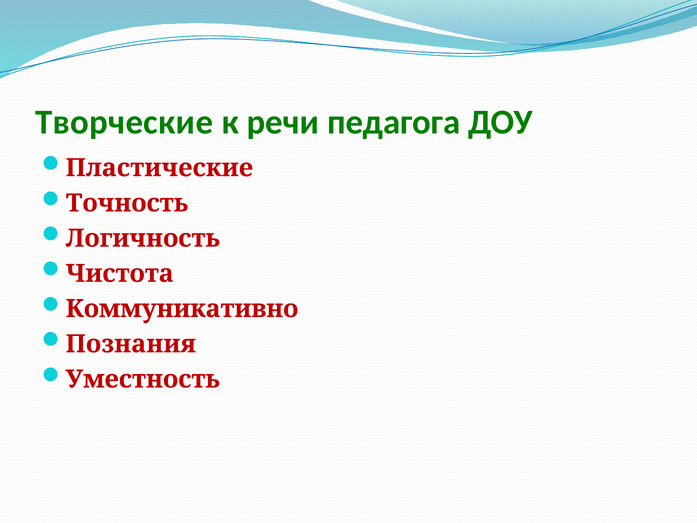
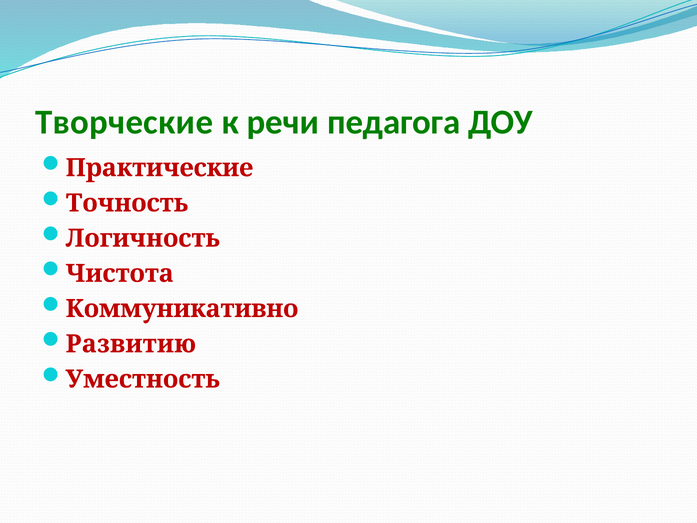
Пластические: Пластические -> Практические
Познания: Познания -> Развитию
